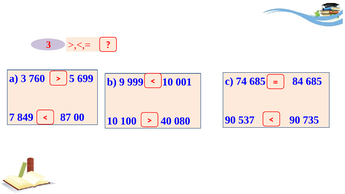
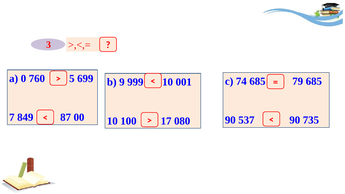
a 3: 3 -> 0
84: 84 -> 79
40: 40 -> 17
